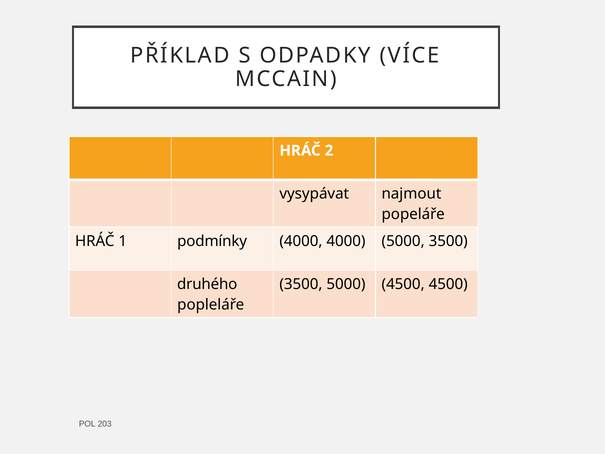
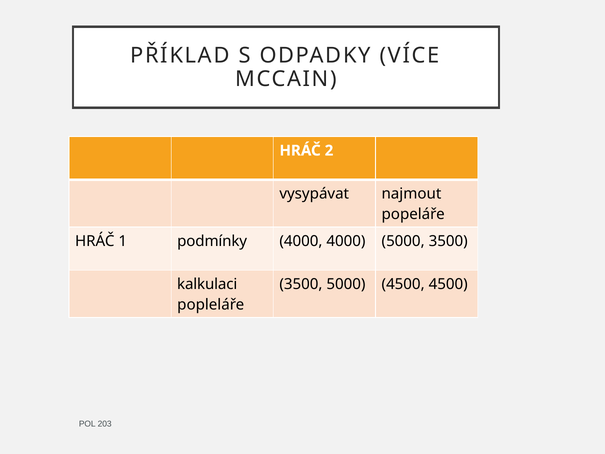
druhého: druhého -> kalkulaci
